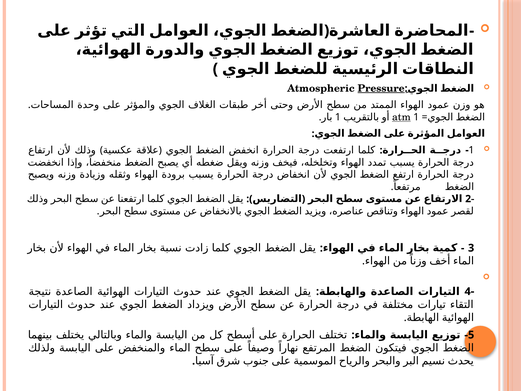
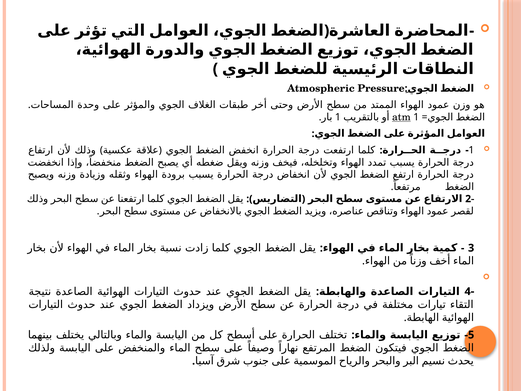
Pressure underline: present -> none
